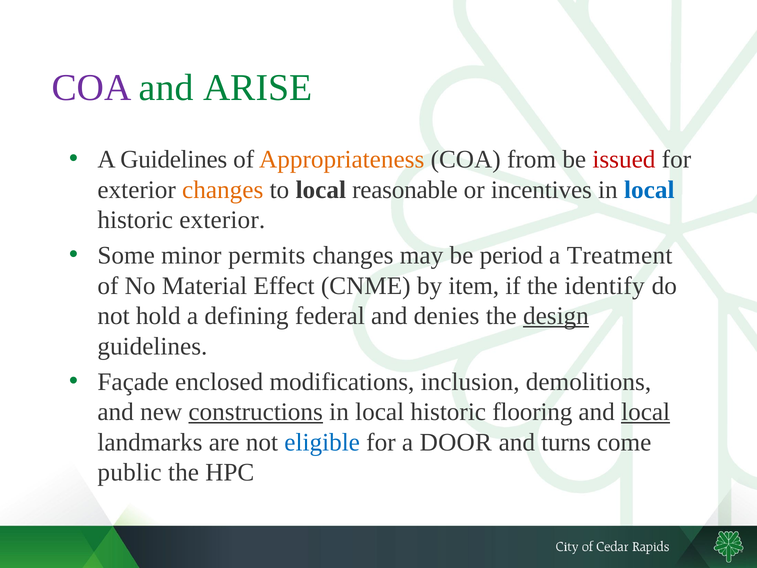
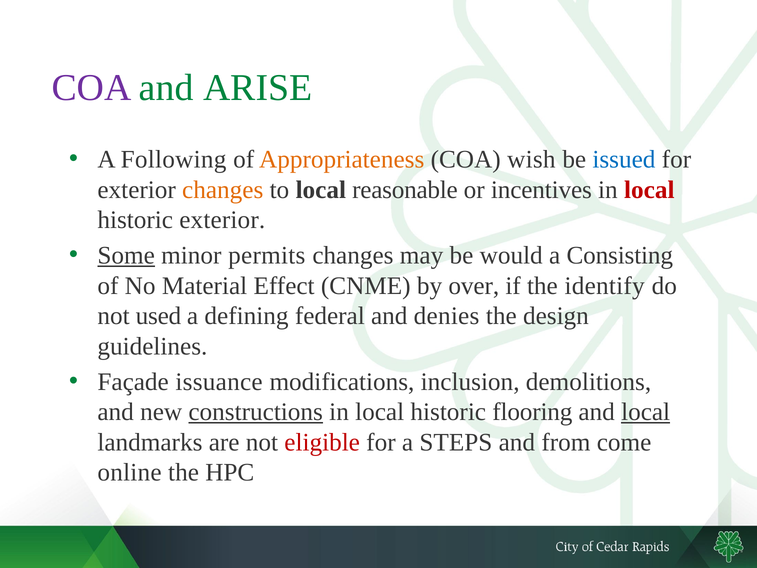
A Guidelines: Guidelines -> Following
from: from -> wish
issued colour: red -> blue
local at (649, 190) colour: blue -> red
Some underline: none -> present
period: period -> would
Treatment: Treatment -> Consisting
item: item -> over
hold: hold -> used
design underline: present -> none
enclosed: enclosed -> issuance
eligible colour: blue -> red
DOOR: DOOR -> STEPS
turns: turns -> from
public: public -> online
